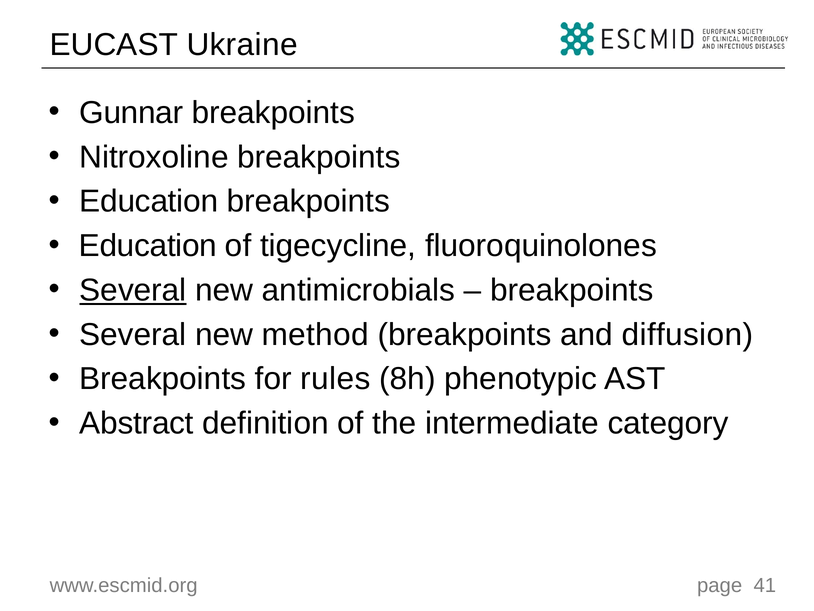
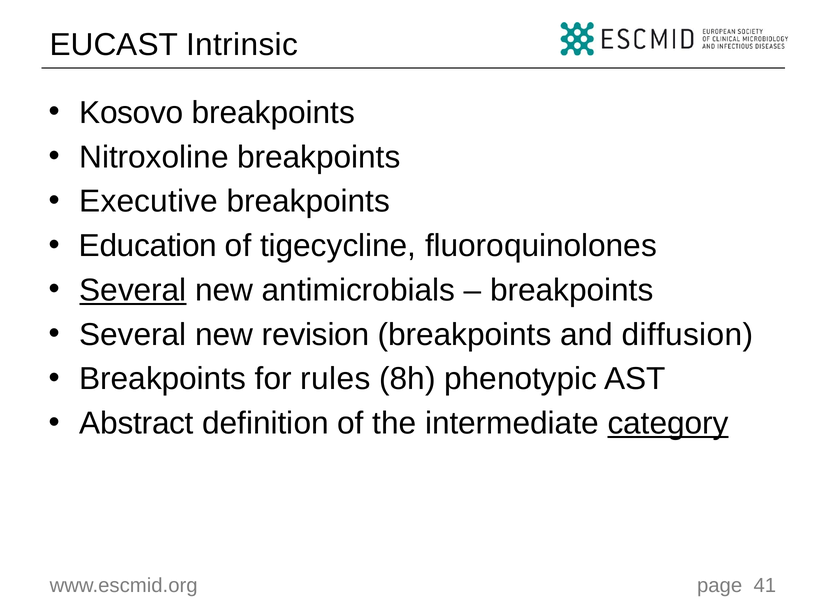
Ukraine: Ukraine -> Intrinsic
Gunnar: Gunnar -> Kosovo
Education at (149, 201): Education -> Executive
method: method -> revision
category underline: none -> present
